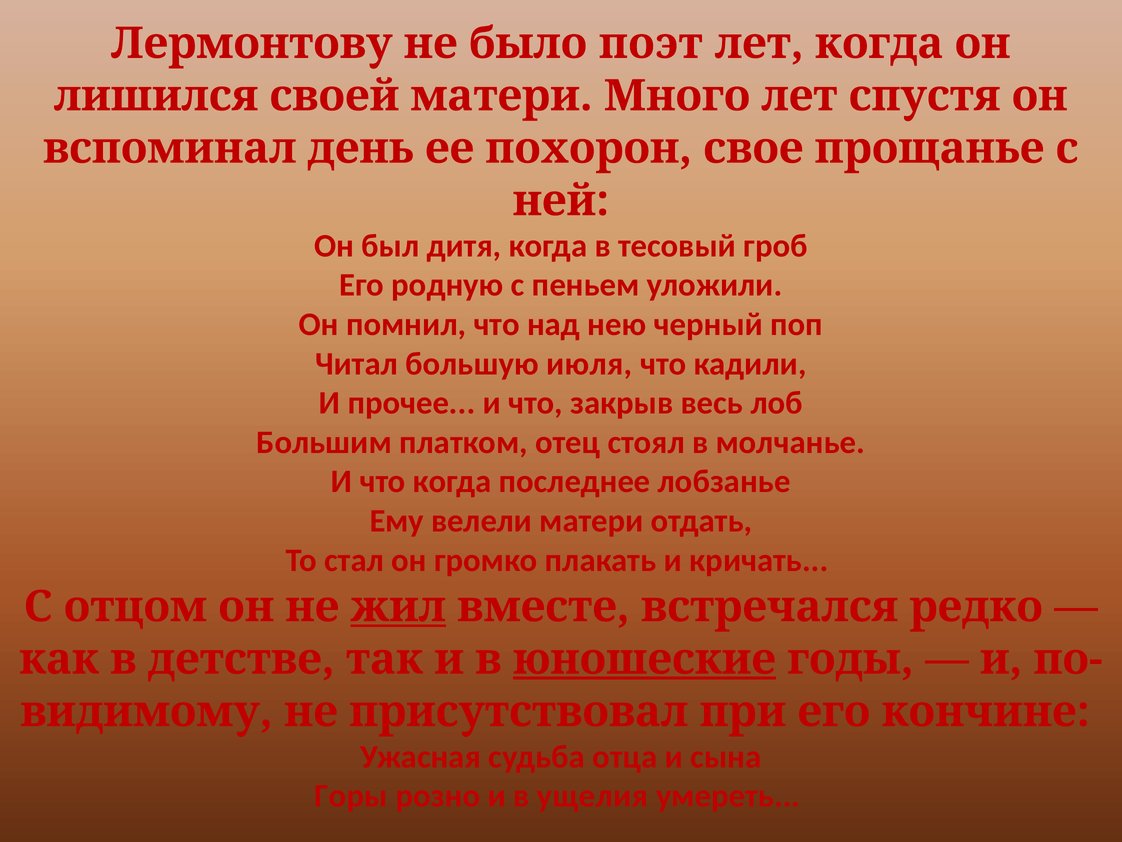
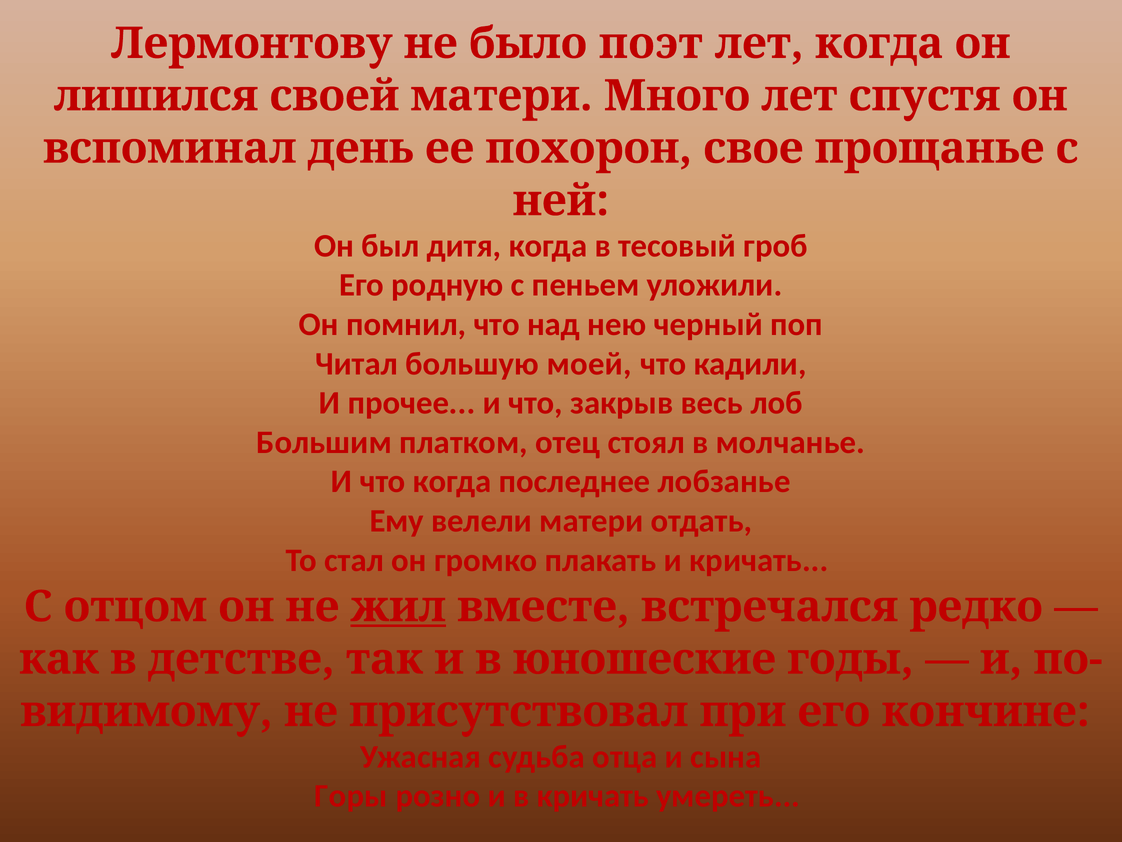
июля: июля -> моей
юношеские underline: present -> none
в ущелия: ущелия -> кричать
